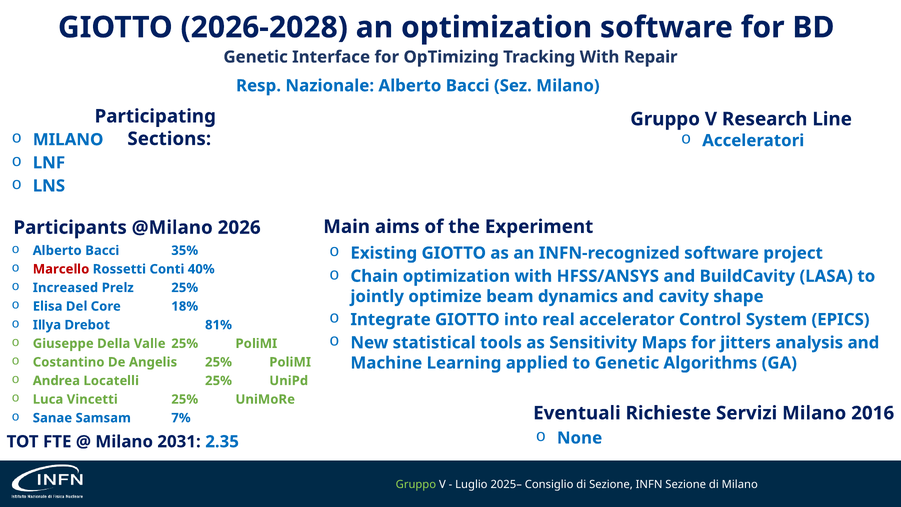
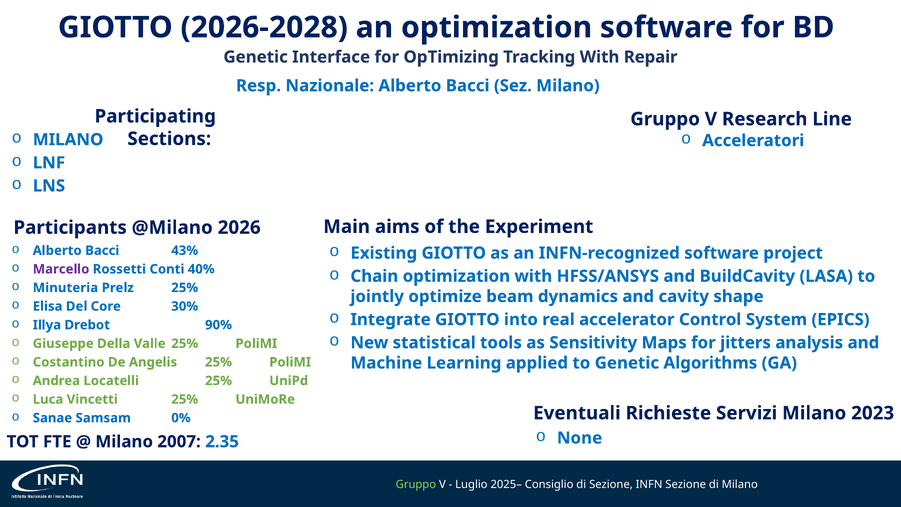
35%: 35% -> 43%
Marcello colour: red -> purple
Increased: Increased -> Minuteria
18%: 18% -> 30%
81%: 81% -> 90%
2016: 2016 -> 2023
7%: 7% -> 0%
2031: 2031 -> 2007
